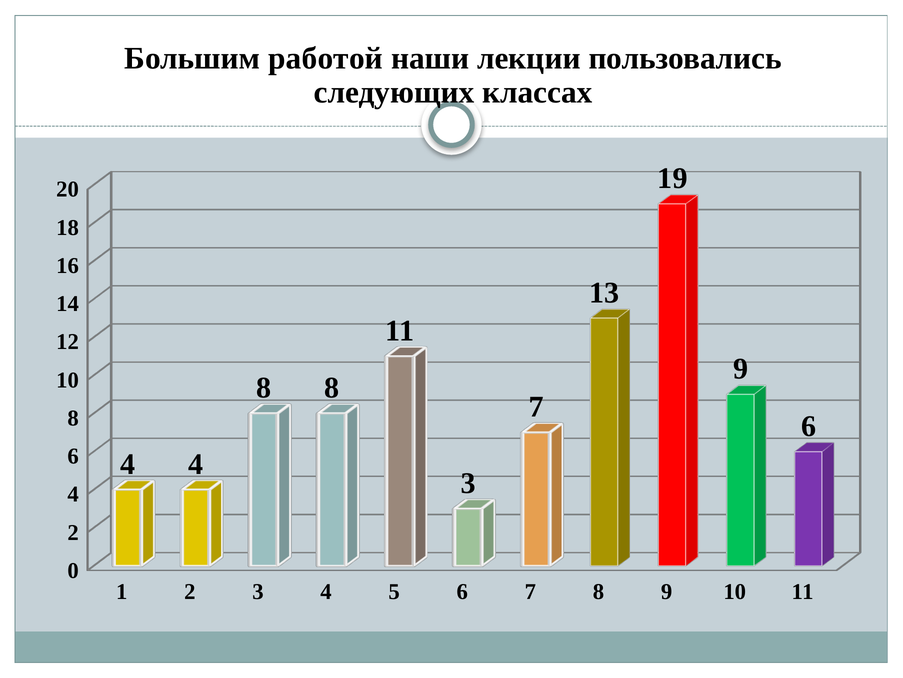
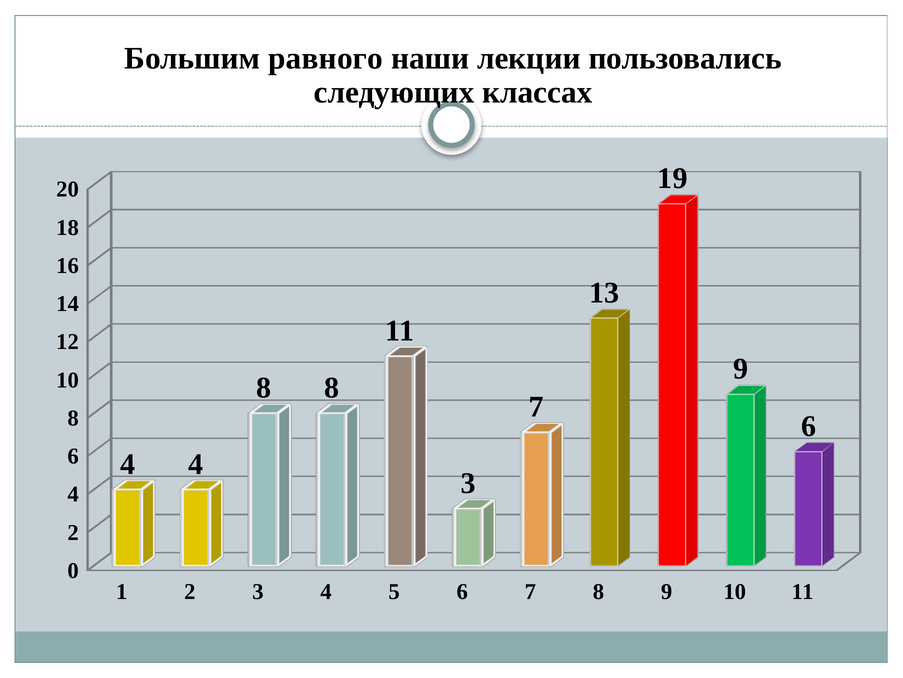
работой: работой -> равного
